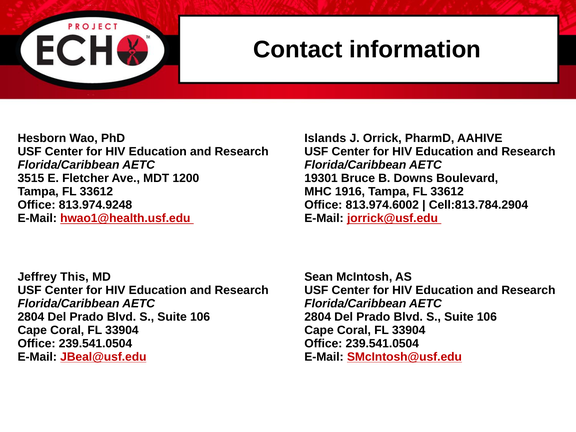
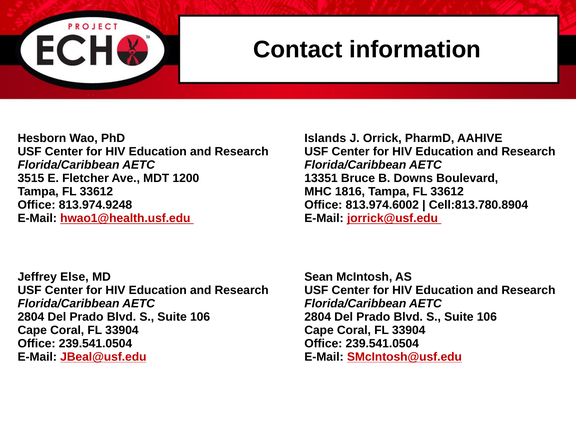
19301: 19301 -> 13351
1916: 1916 -> 1816
Cell:813.784.2904: Cell:813.784.2904 -> Cell:813.780.8904
This: This -> Else
